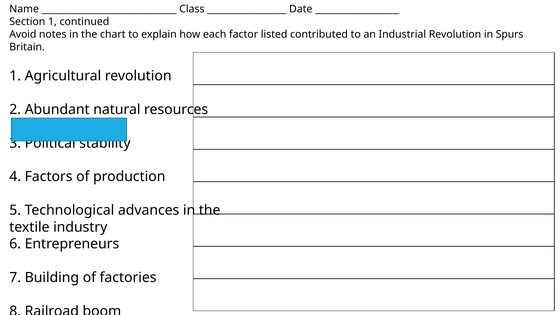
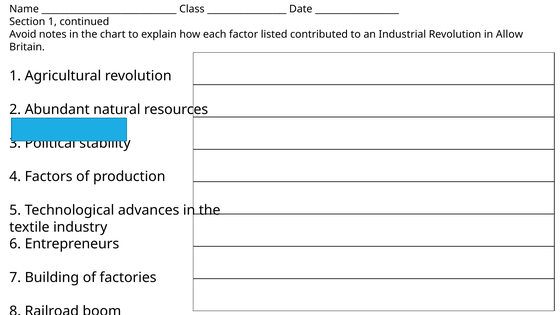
Spurs: Spurs -> Allow
